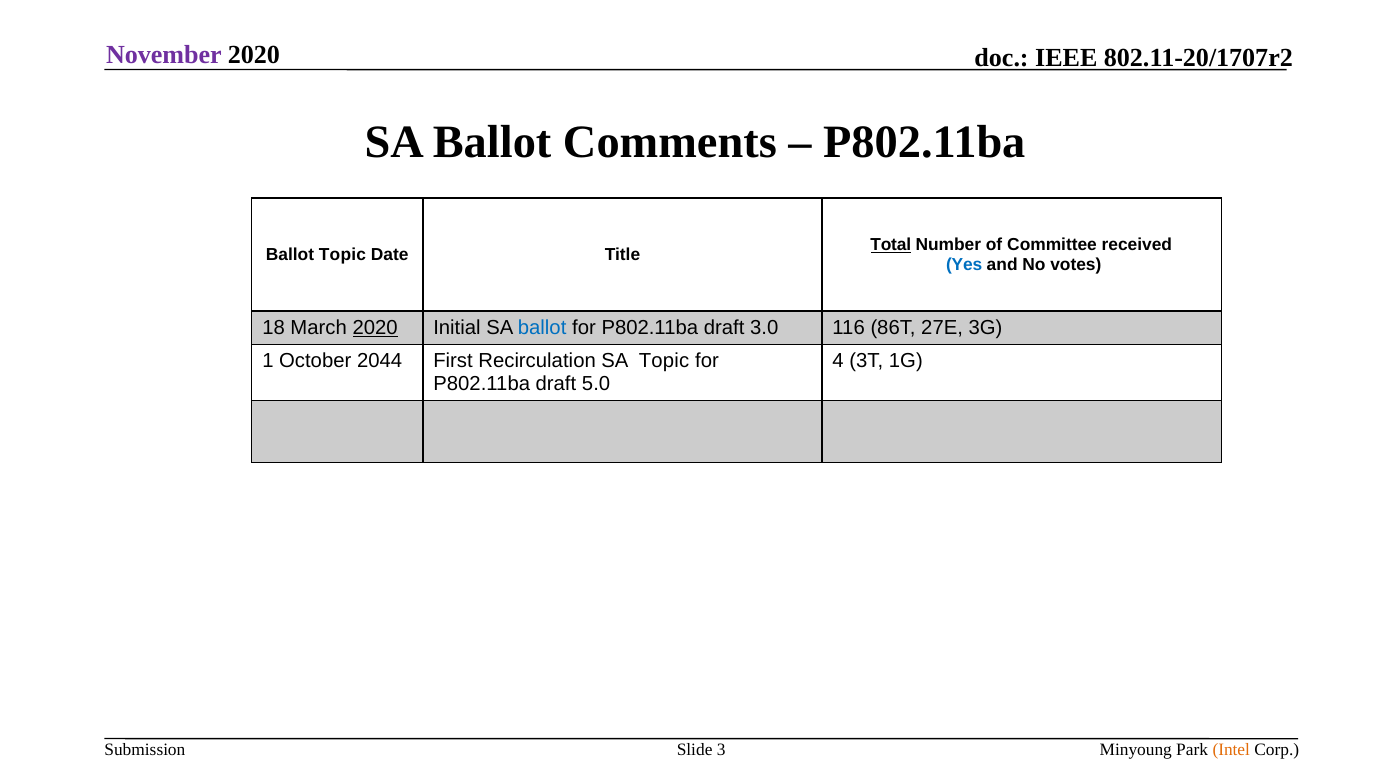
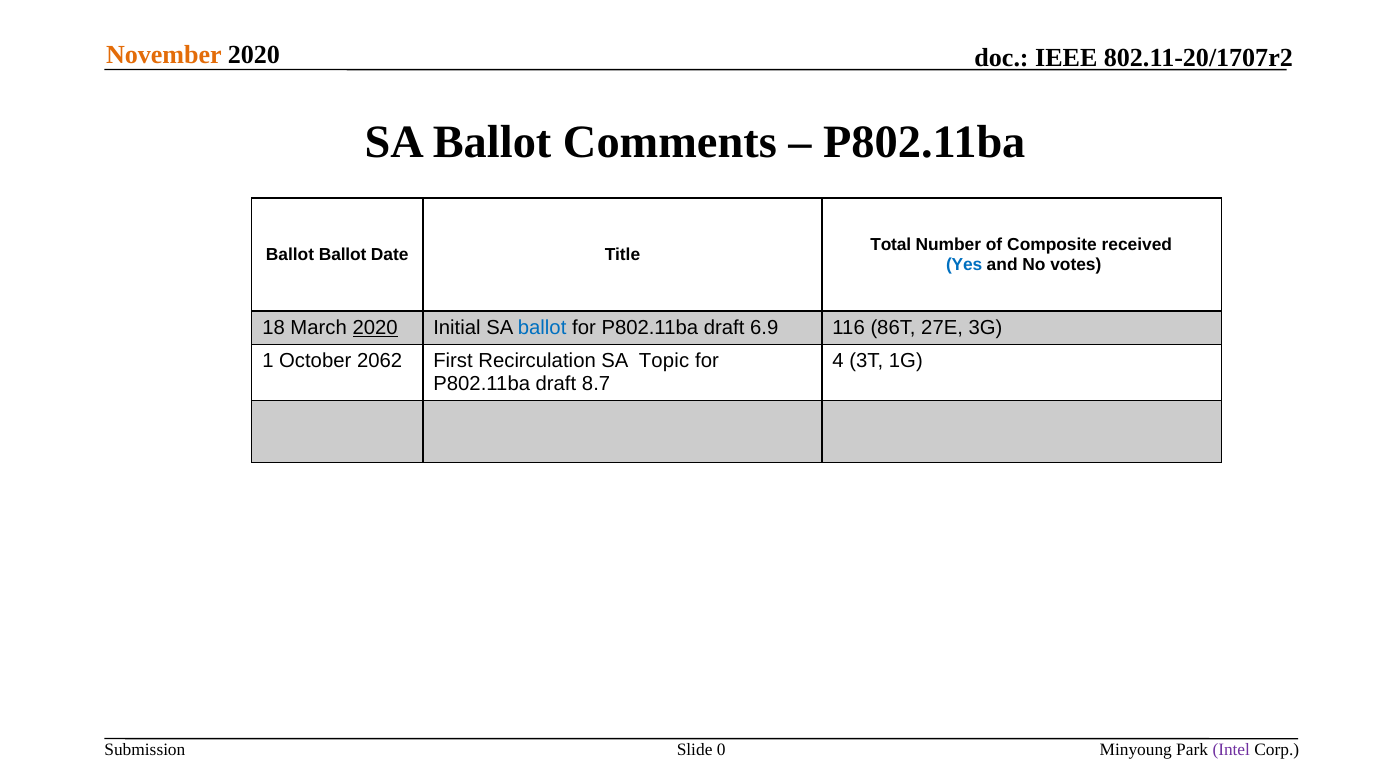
November colour: purple -> orange
Total underline: present -> none
Committee: Committee -> Composite
Ballot Topic: Topic -> Ballot
3.0: 3.0 -> 6.9
2044: 2044 -> 2062
5.0: 5.0 -> 8.7
3: 3 -> 0
Intel colour: orange -> purple
